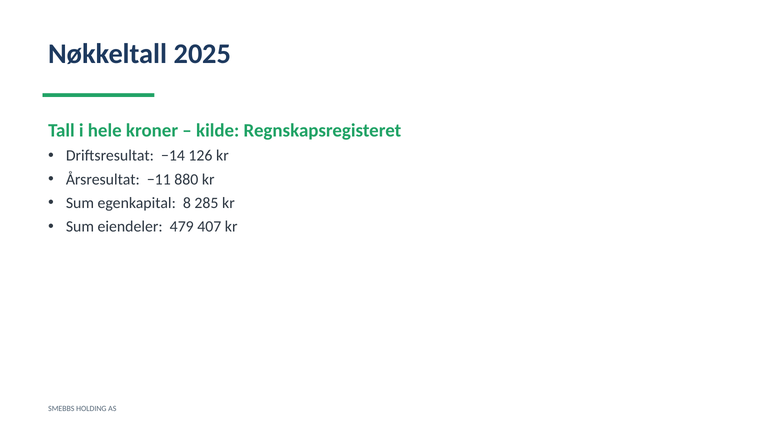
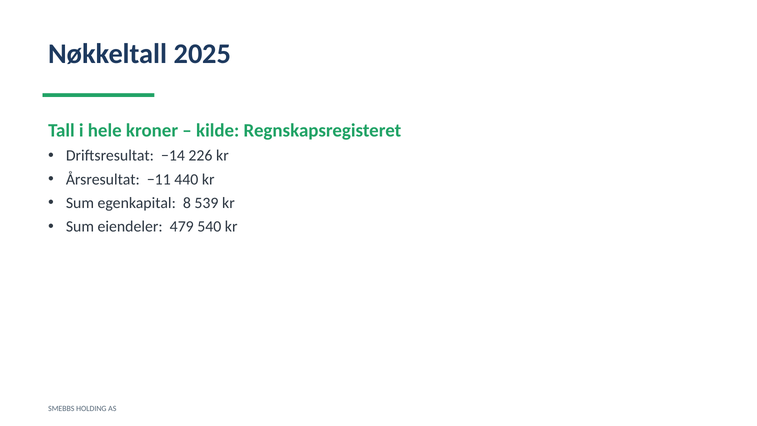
126: 126 -> 226
880: 880 -> 440
285: 285 -> 539
407: 407 -> 540
